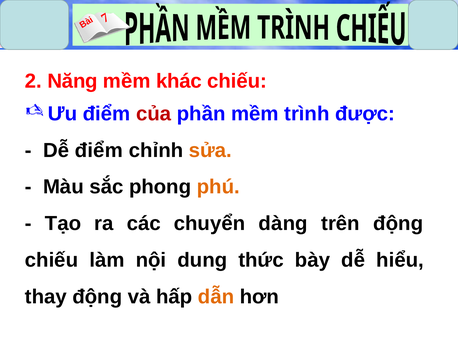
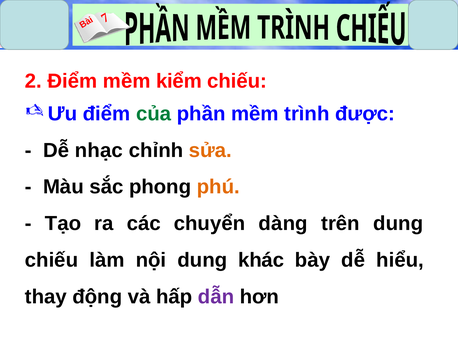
2 Năng: Năng -> Điểm
khác: khác -> kiểm
của colour: red -> green
Dễ điểm: điểm -> nhạc
trên động: động -> dung
thức: thức -> khác
dẫn colour: orange -> purple
